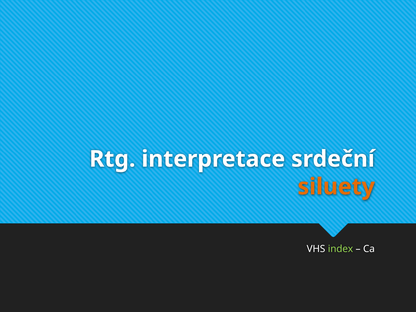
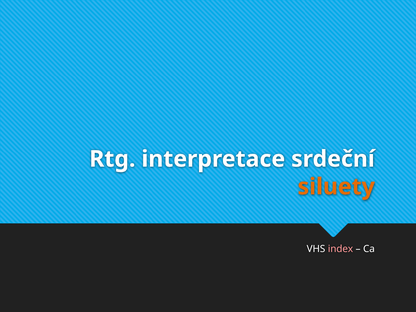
index colour: light green -> pink
